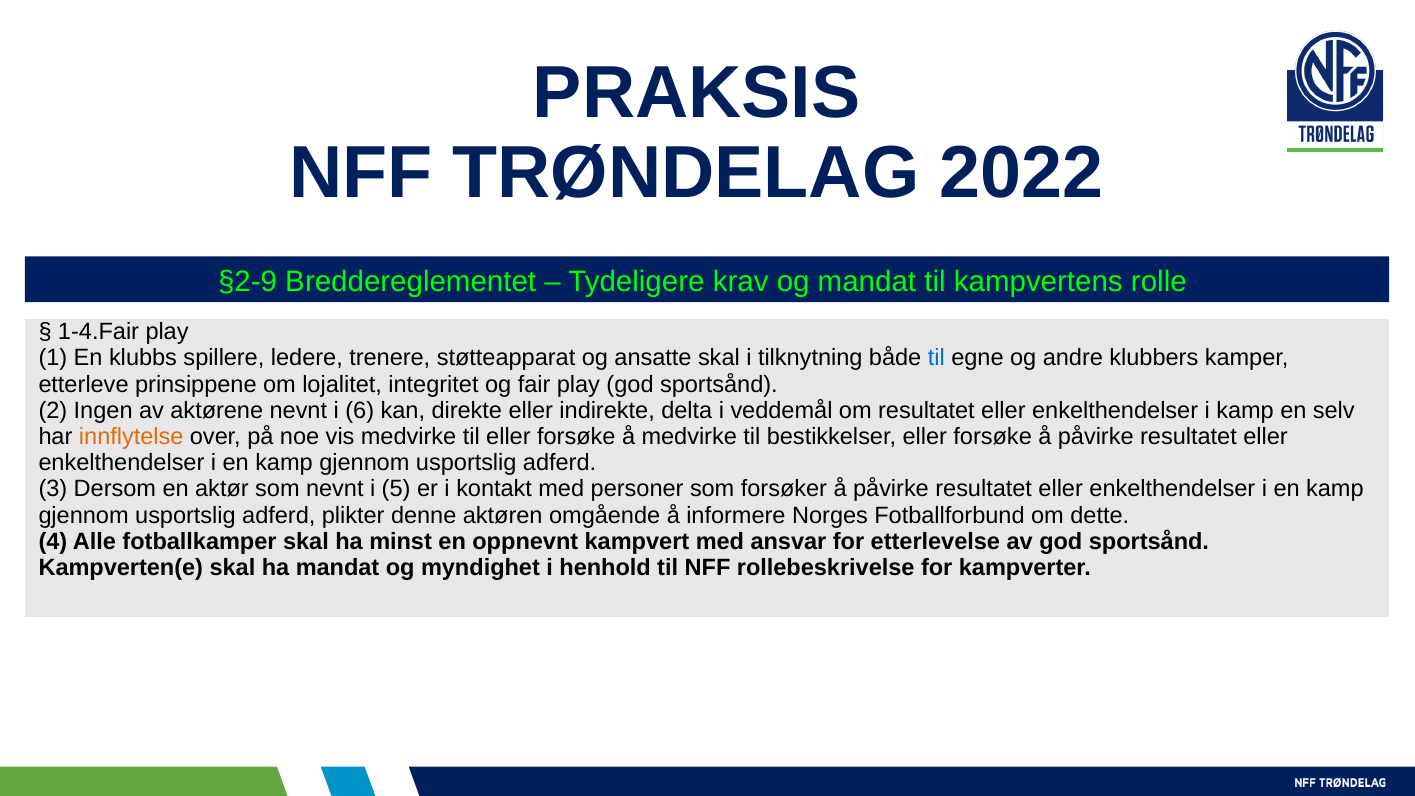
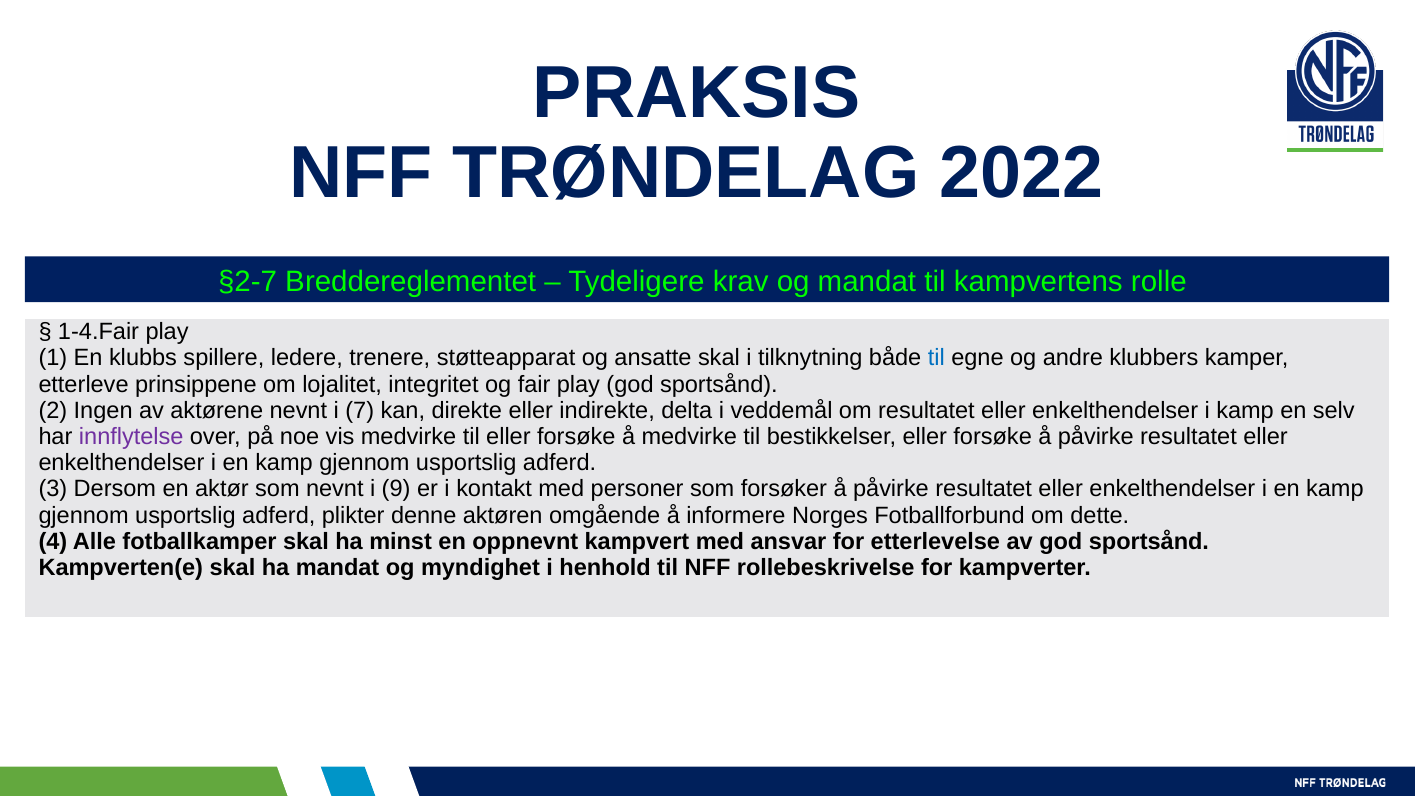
§2-9: §2-9 -> §2-7
6: 6 -> 7
innflytelse colour: orange -> purple
5: 5 -> 9
